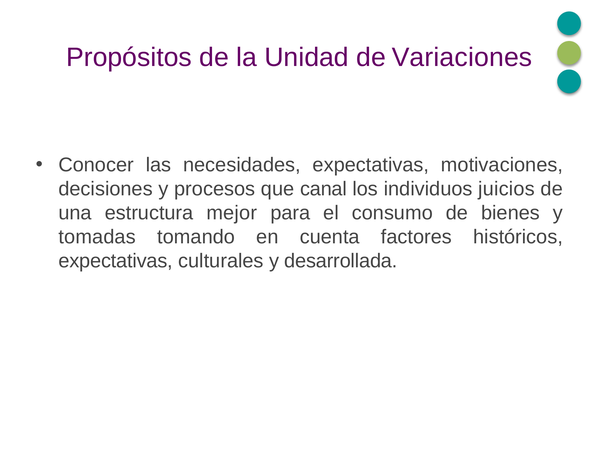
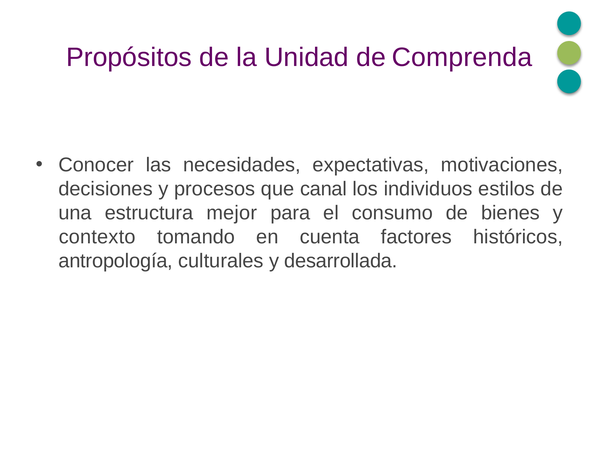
Variaciones: Variaciones -> Comprenda
juicios: juicios -> estilos
tomadas: tomadas -> contexto
expectativas at (116, 261): expectativas -> antropología
